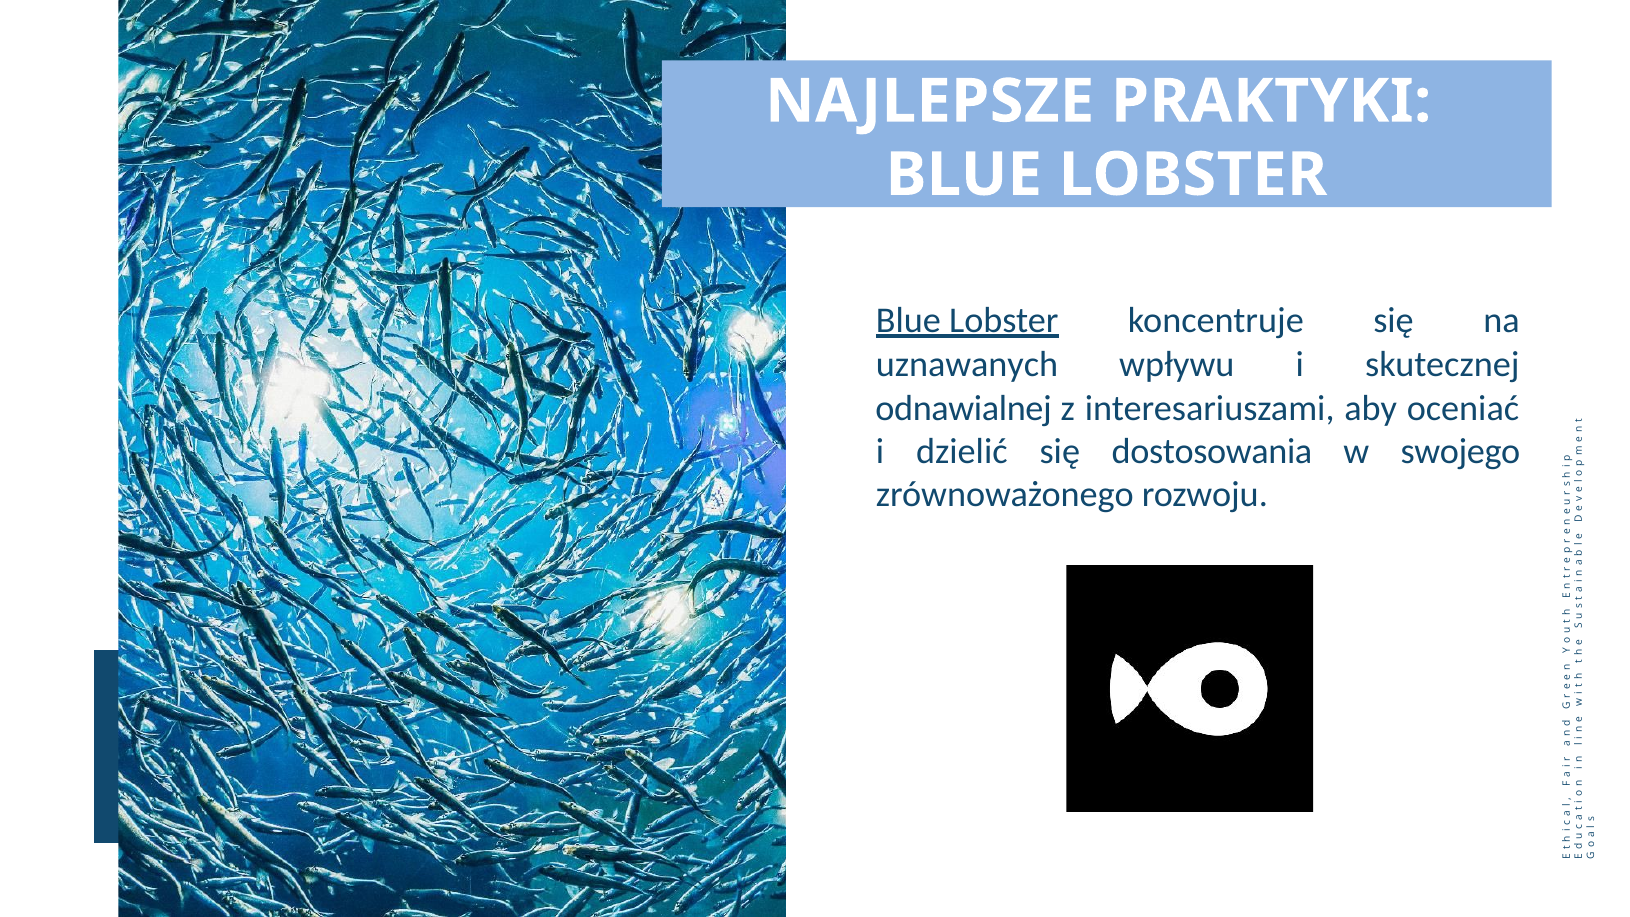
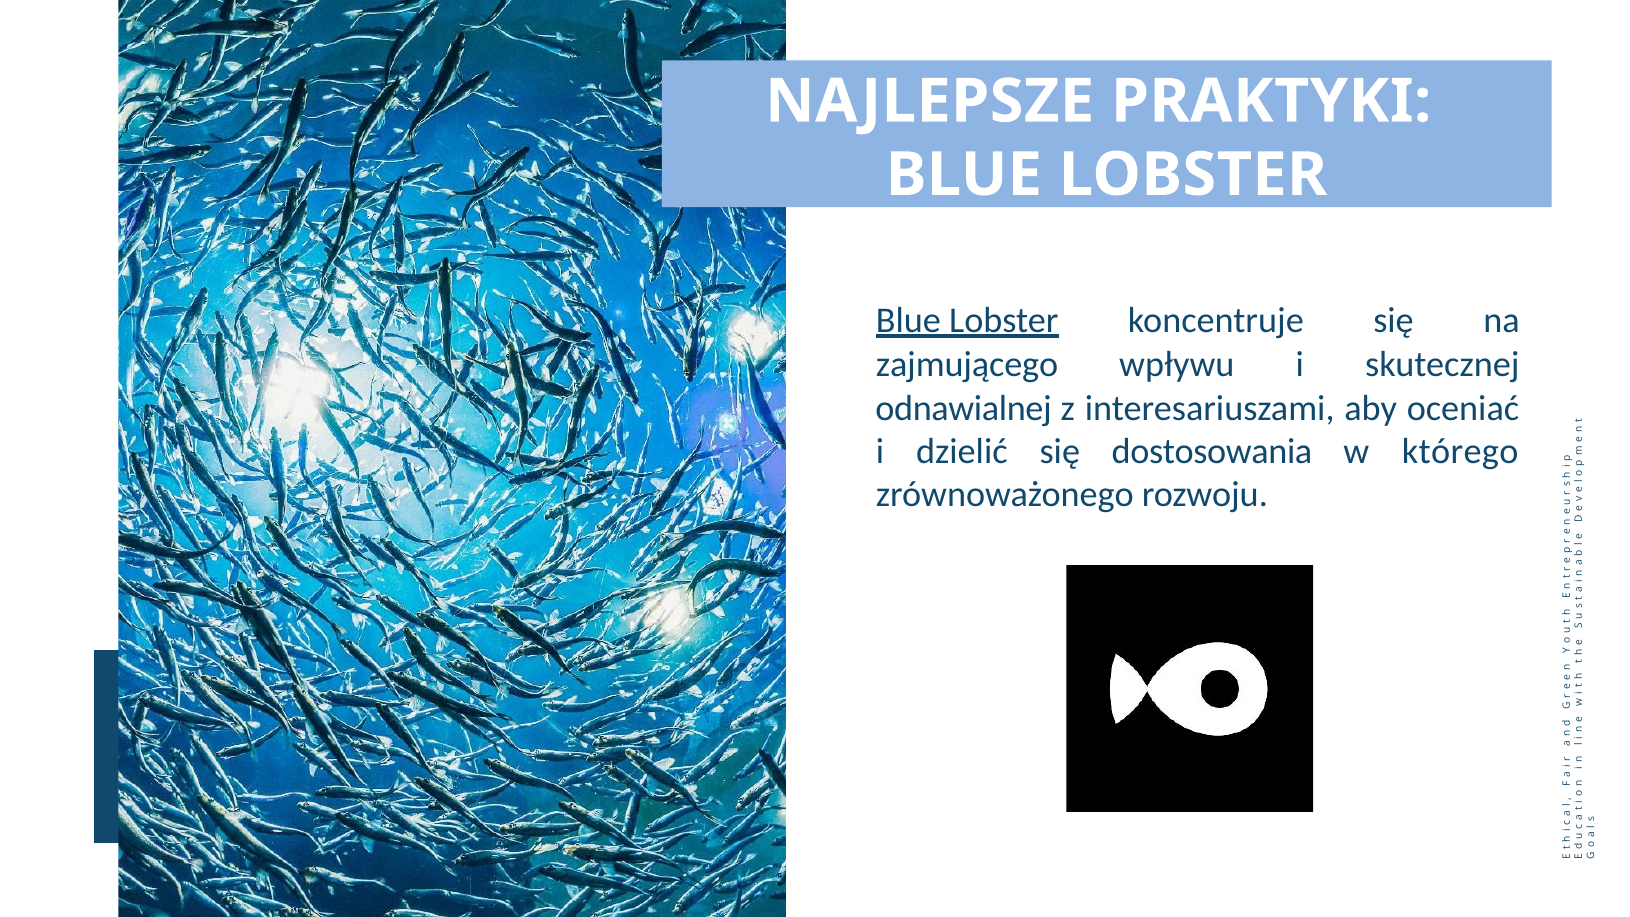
uznawanych: uznawanych -> zajmującego
swojego: swojego -> którego
